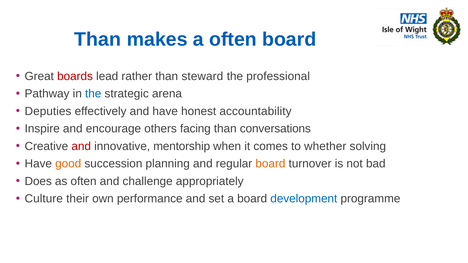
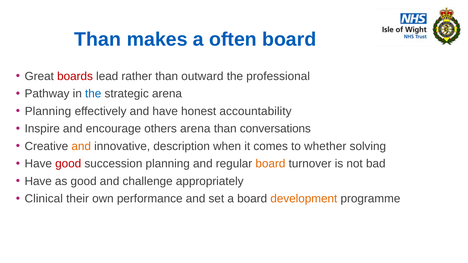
steward: steward -> outward
Deputies at (48, 111): Deputies -> Planning
others facing: facing -> arena
and at (81, 146) colour: red -> orange
mentorship: mentorship -> description
good at (68, 164) colour: orange -> red
Does at (38, 181): Does -> Have
as often: often -> good
Culture: Culture -> Clinical
development colour: blue -> orange
